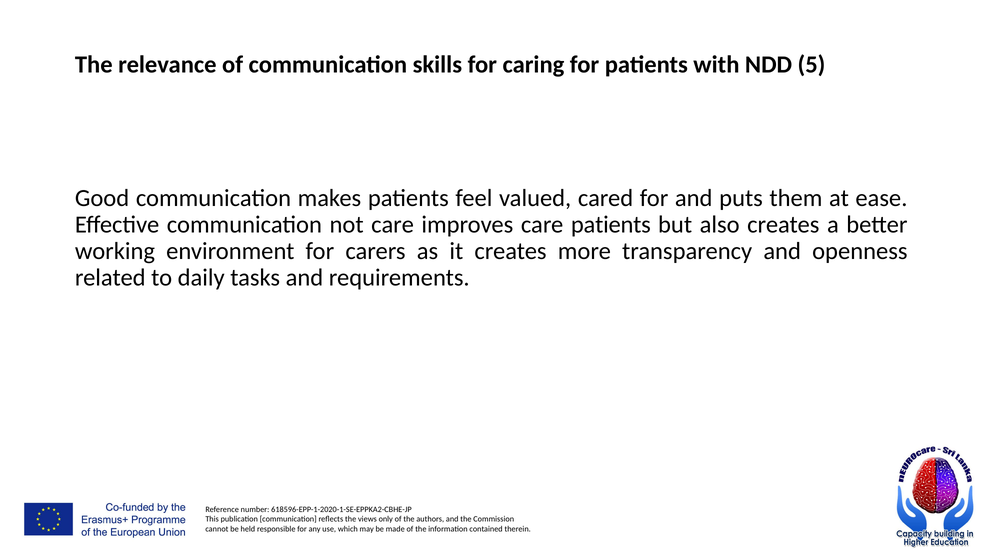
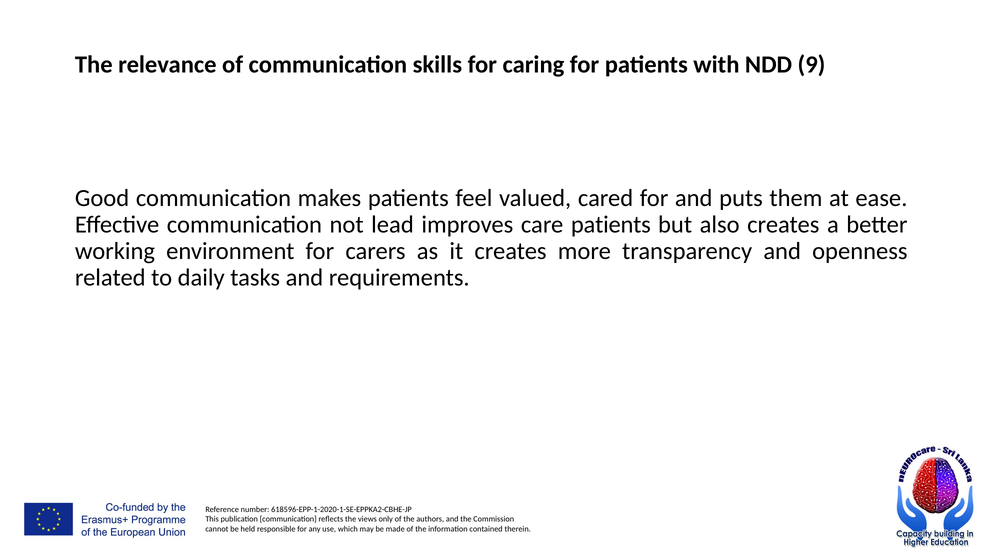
5: 5 -> 9
not care: care -> lead
